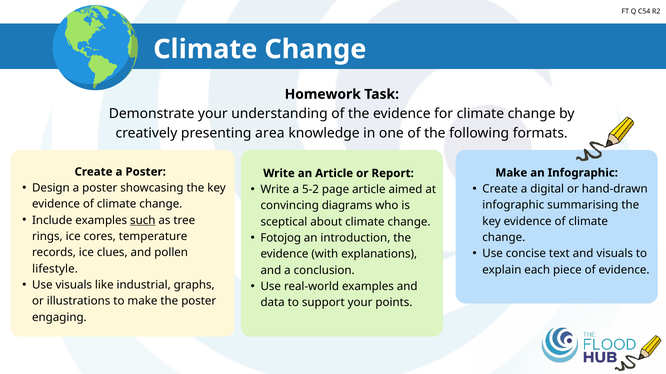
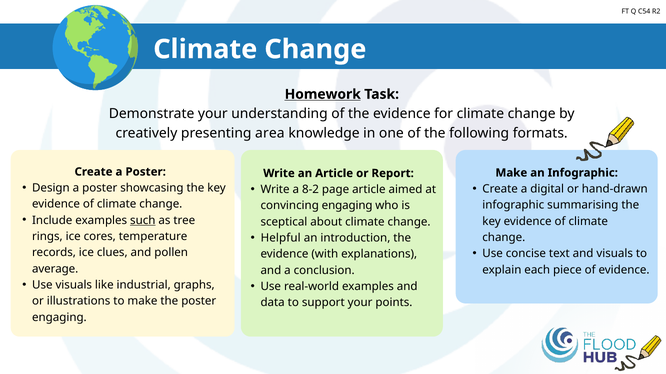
Homework underline: none -> present
5-2: 5-2 -> 8-2
convincing diagrams: diagrams -> engaging
Fotojog: Fotojog -> Helpful
lifestyle: lifestyle -> average
